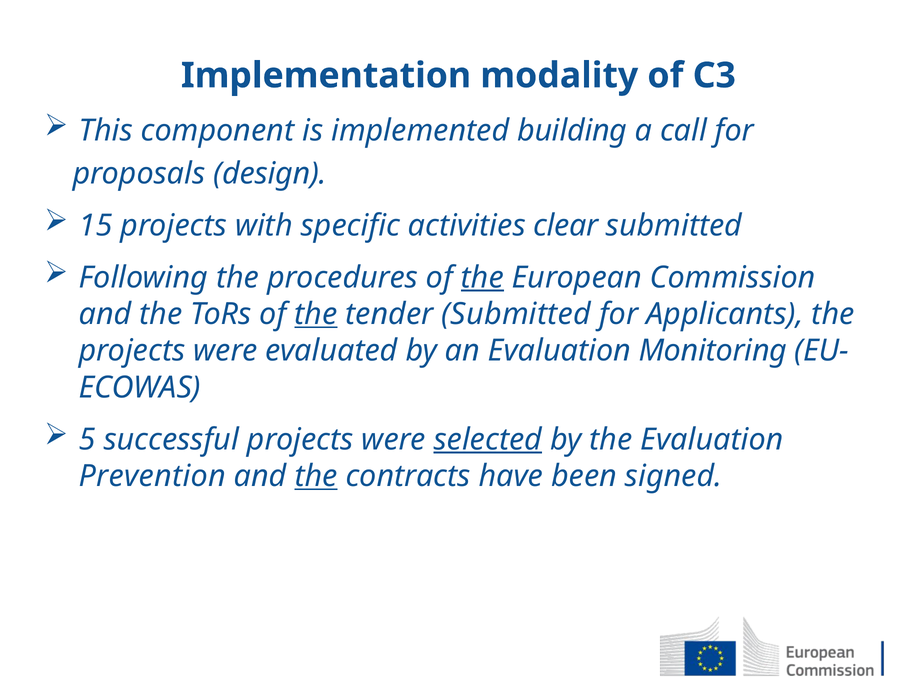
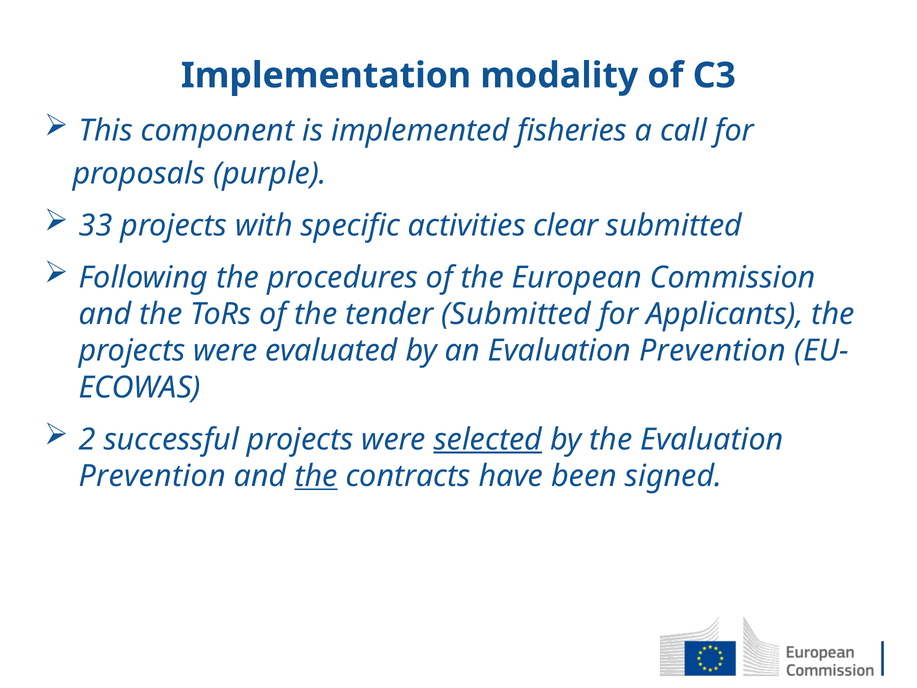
building: building -> fisheries
design: design -> purple
15: 15 -> 33
the at (482, 277) underline: present -> none
the at (316, 314) underline: present -> none
an Evaluation Monitoring: Monitoring -> Prevention
5: 5 -> 2
